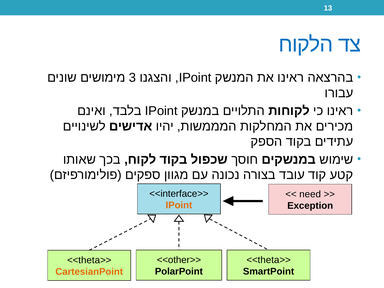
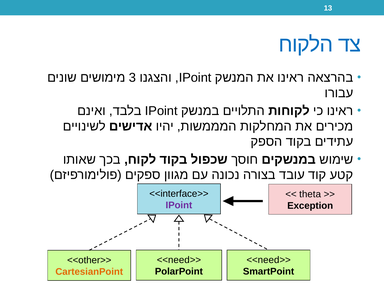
need: need -> theta
IPoint at (179, 205) colour: orange -> purple
other at (179, 260): other -> need
theta at (269, 260): theta -> need
theta at (89, 260): theta -> other
